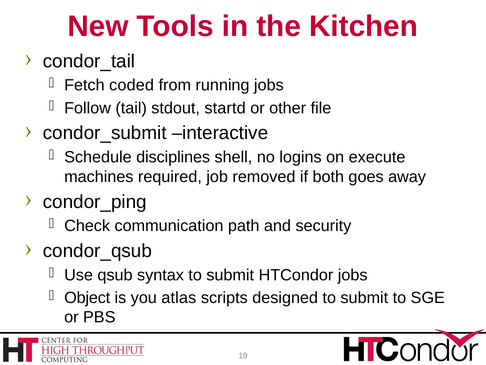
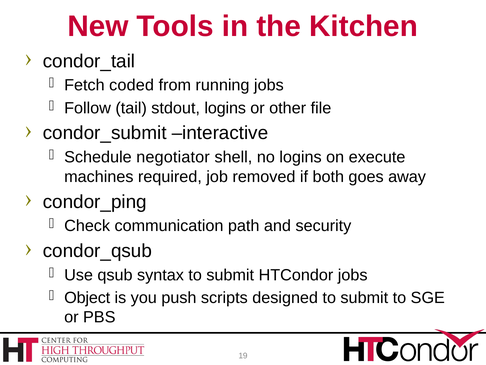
stdout startd: startd -> logins
disciplines: disciplines -> negotiator
atlas: atlas -> push
